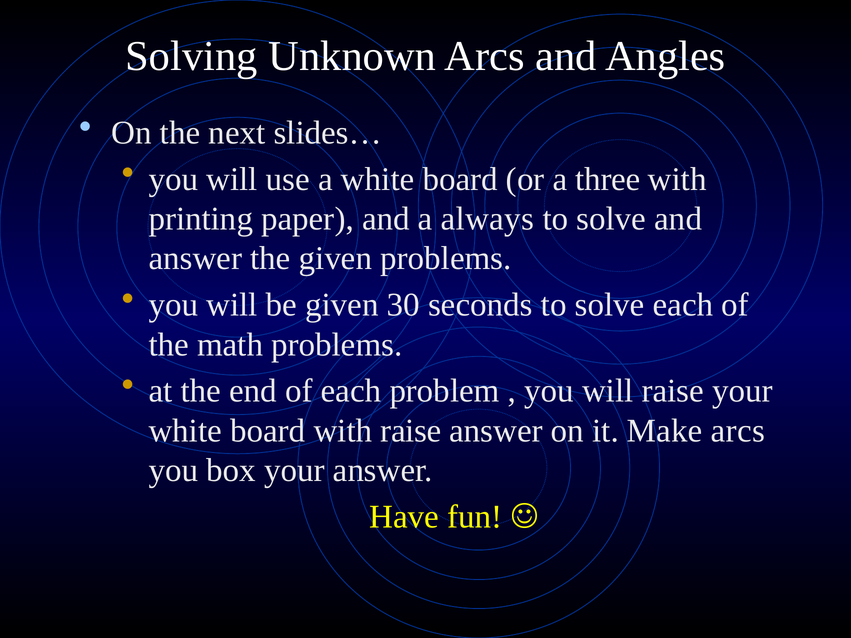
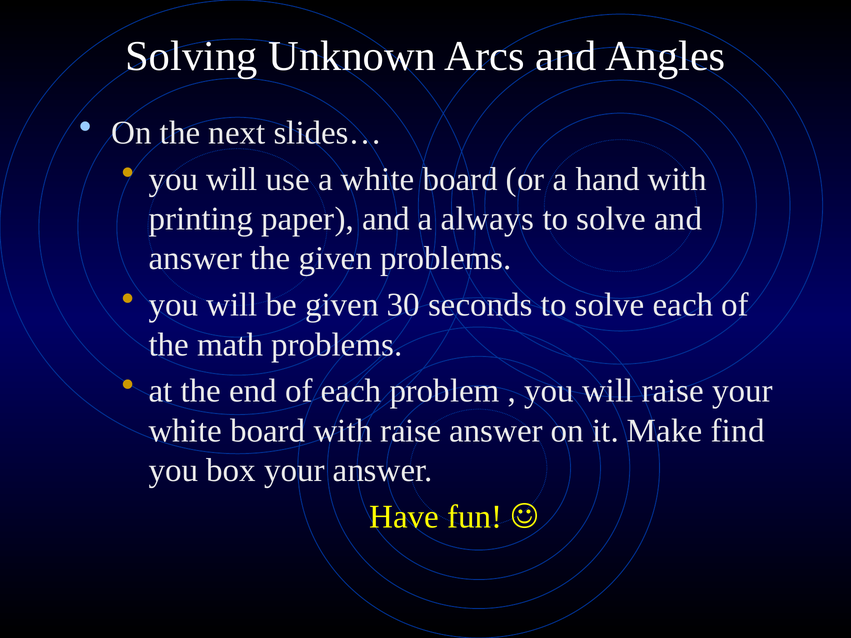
three: three -> hand
Make arcs: arcs -> find
